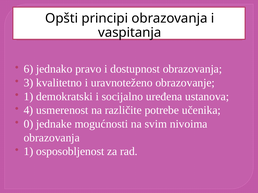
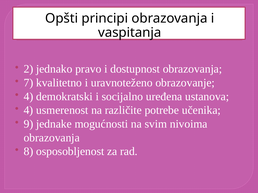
6: 6 -> 2
3: 3 -> 7
1 at (28, 97): 1 -> 4
0: 0 -> 9
1 at (28, 152): 1 -> 8
